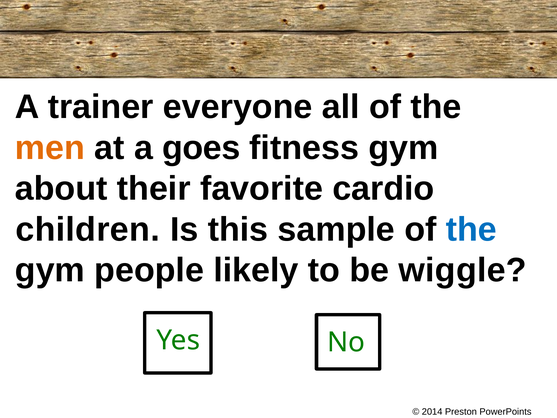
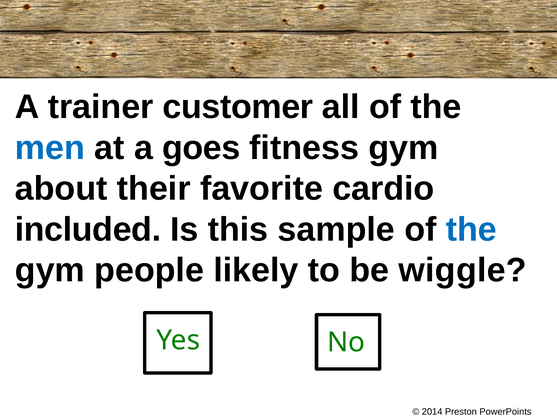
everyone: everyone -> customer
men colour: orange -> blue
children: children -> included
